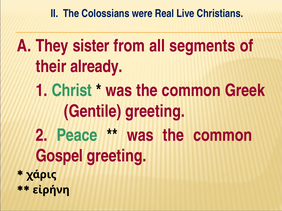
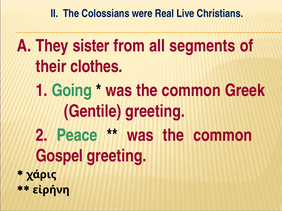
already: already -> clothes
Christ: Christ -> Going
